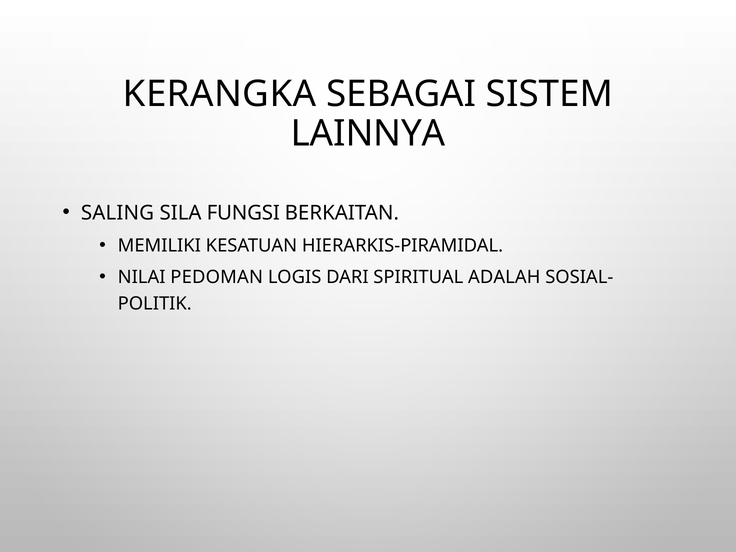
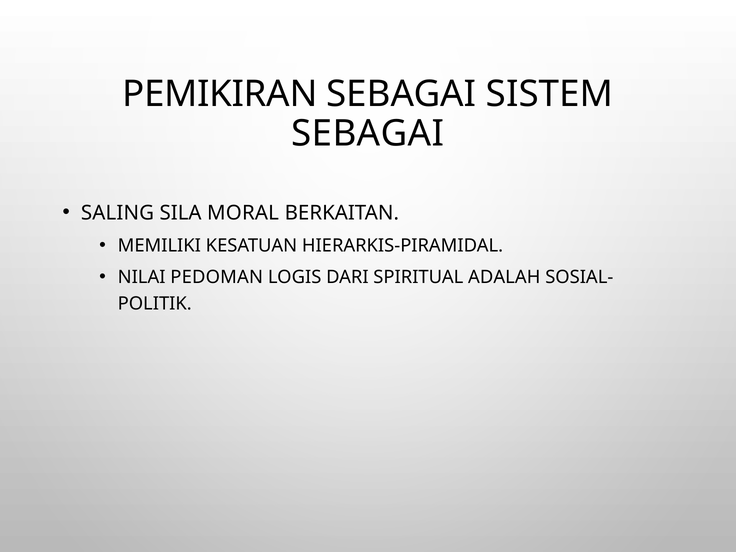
KERANGKA: KERANGKA -> PEMIKIRAN
LAINNYA at (368, 134): LAINNYA -> SEBAGAI
FUNGSI: FUNGSI -> MORAL
